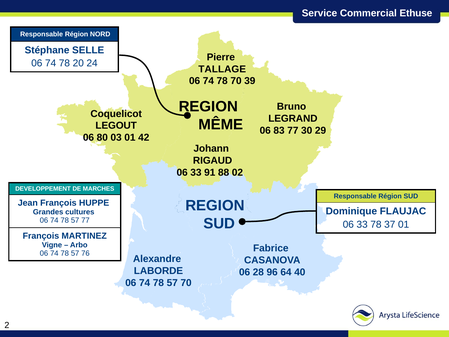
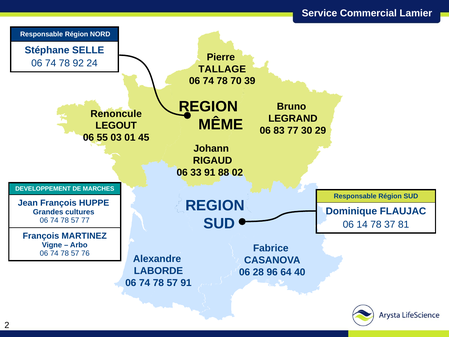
Ethuse: Ethuse -> Lamier
20: 20 -> 92
Coquelicot: Coquelicot -> Renoncule
80: 80 -> 55
42: 42 -> 45
33 at (362, 224): 33 -> 14
37 01: 01 -> 81
57 70: 70 -> 91
